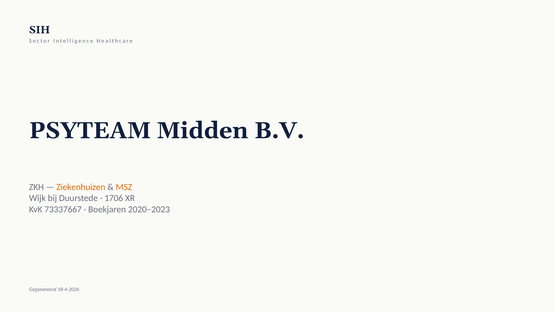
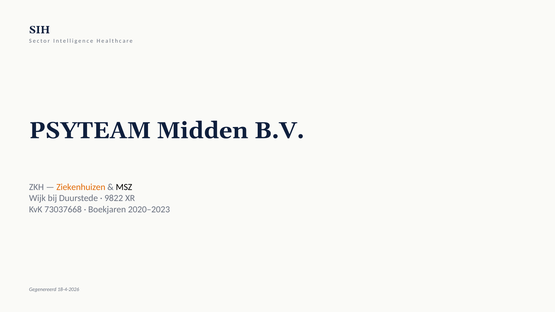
MSZ colour: orange -> black
1706: 1706 -> 9822
73337667: 73337667 -> 73037668
